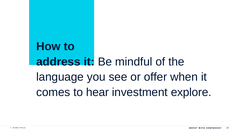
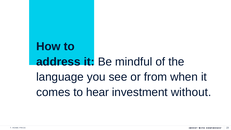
offer: offer -> from
explore: explore -> without
